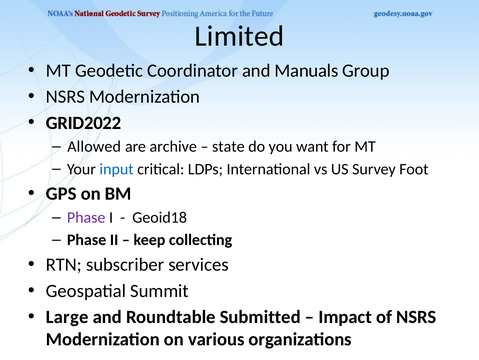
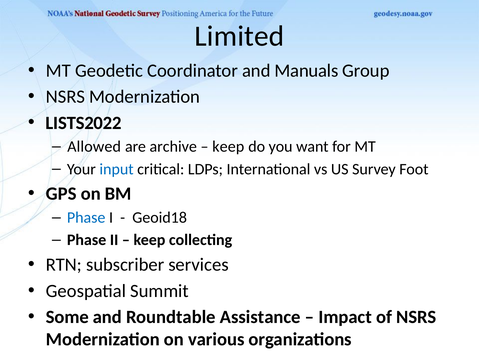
GRID2022: GRID2022 -> LISTS2022
state at (228, 146): state -> keep
Phase at (86, 217) colour: purple -> blue
Large: Large -> Some
Submitted: Submitted -> Assistance
